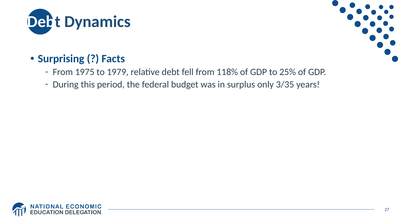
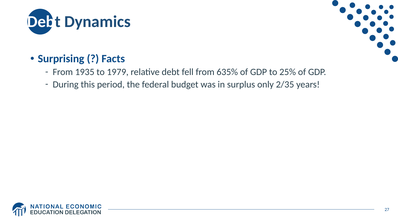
1975: 1975 -> 1935
118%: 118% -> 635%
3/35: 3/35 -> 2/35
